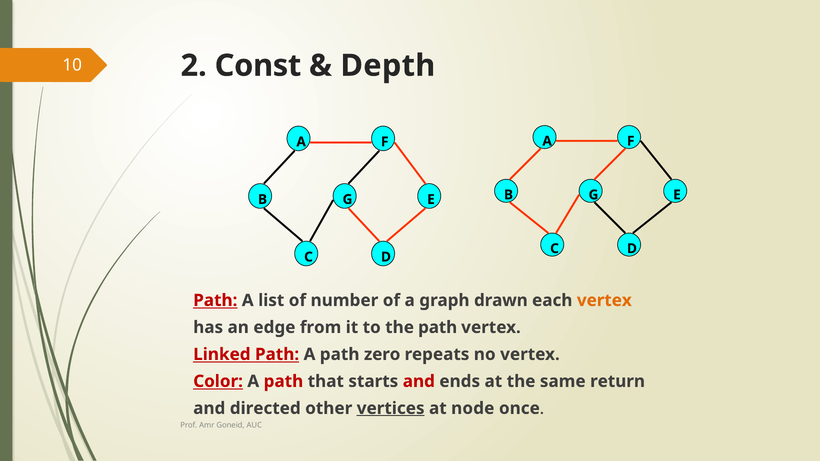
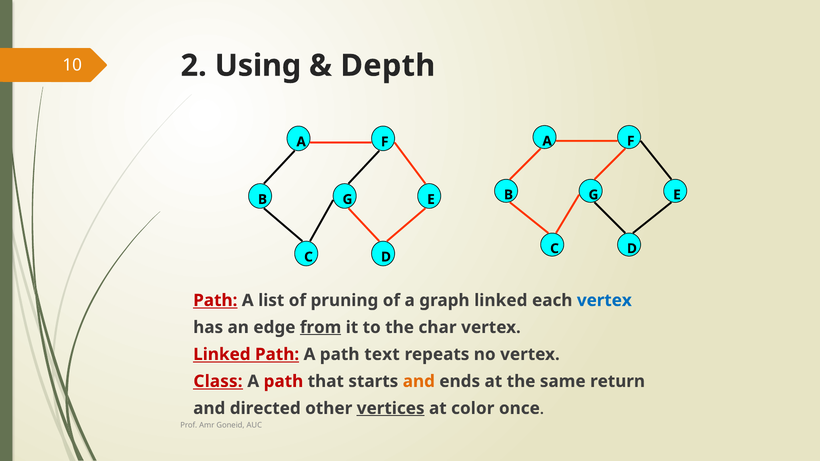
Const: Const -> Using
number: number -> pruning
graph drawn: drawn -> linked
vertex at (604, 301) colour: orange -> blue
from underline: none -> present
the path: path -> char
zero: zero -> text
Color: Color -> Class
and at (419, 382) colour: red -> orange
node: node -> color
